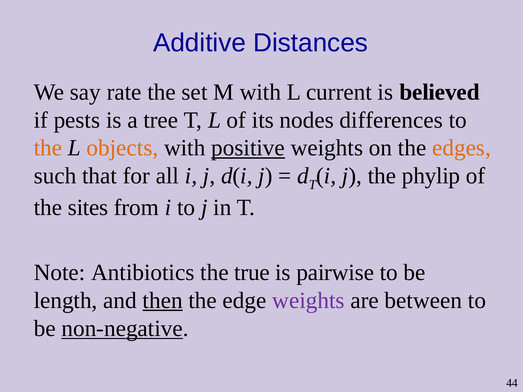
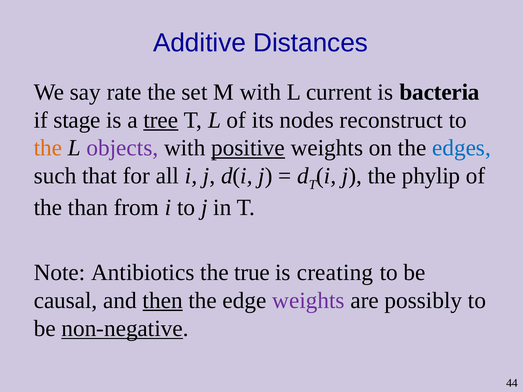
believed: believed -> bacteria
pests: pests -> stage
tree underline: none -> present
differences: differences -> reconstruct
objects colour: orange -> purple
edges colour: orange -> blue
sites: sites -> than
pairwise: pairwise -> creating
length: length -> causal
between: between -> possibly
